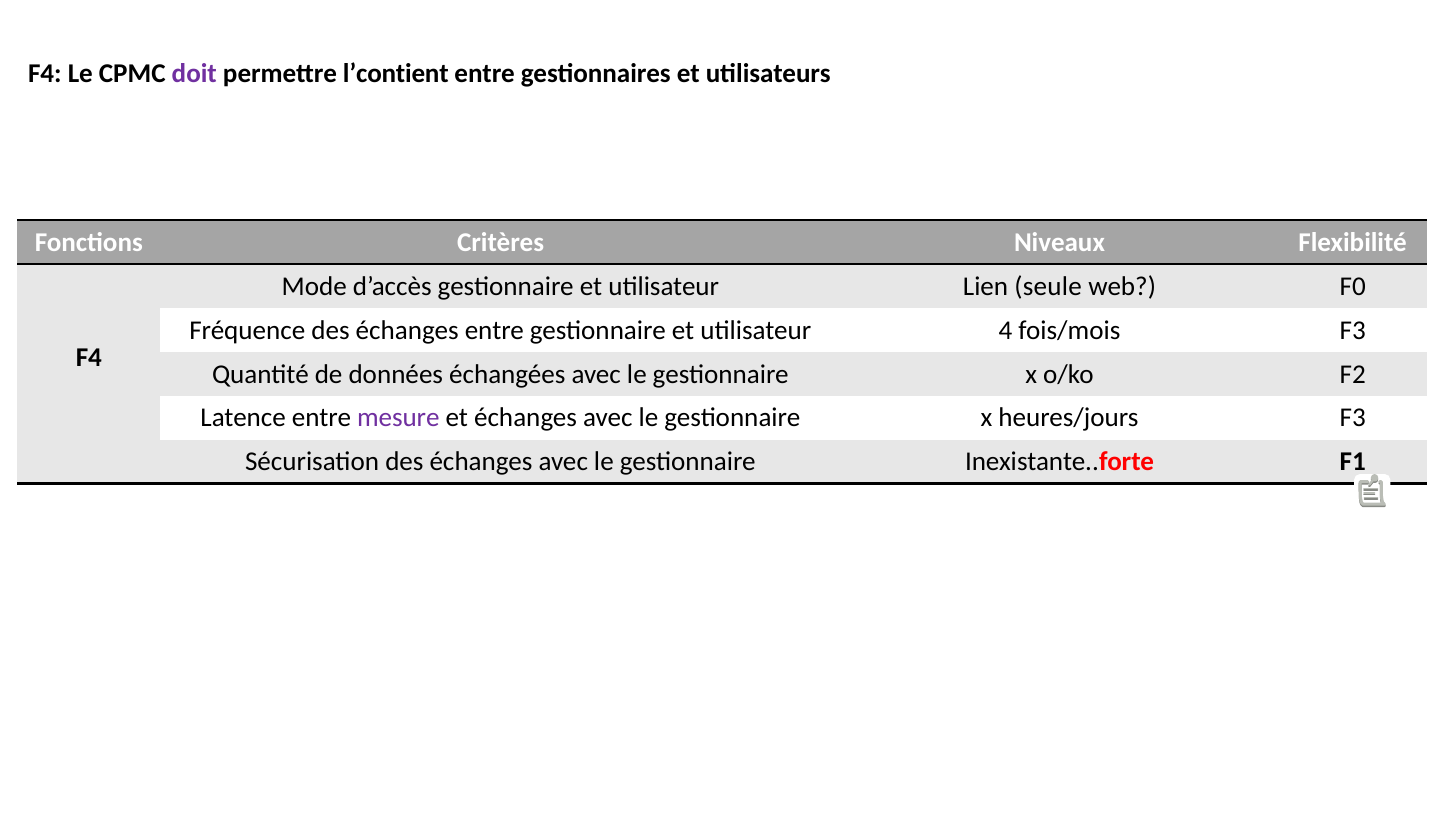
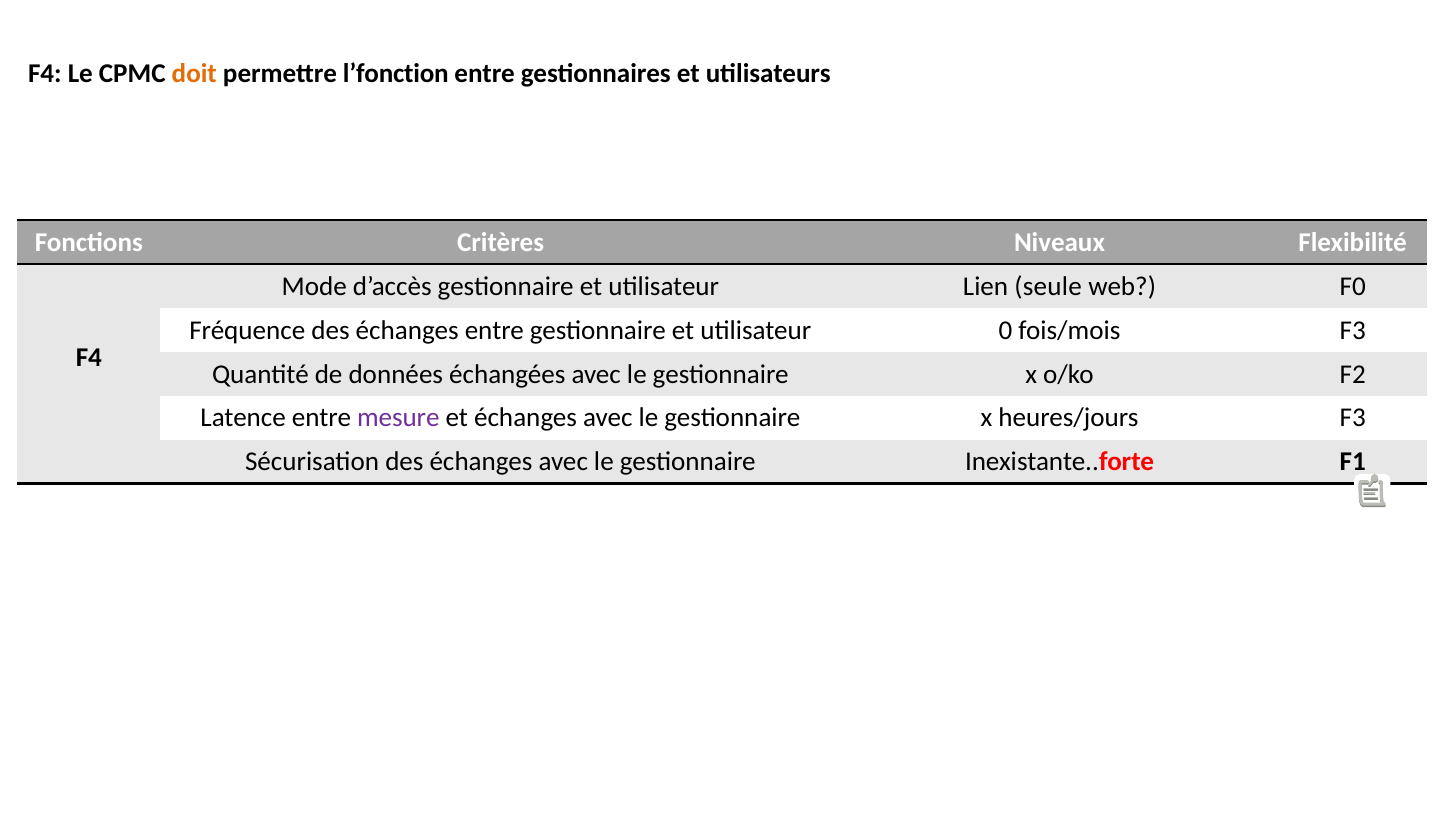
doit colour: purple -> orange
l’contient: l’contient -> l’fonction
4: 4 -> 0
